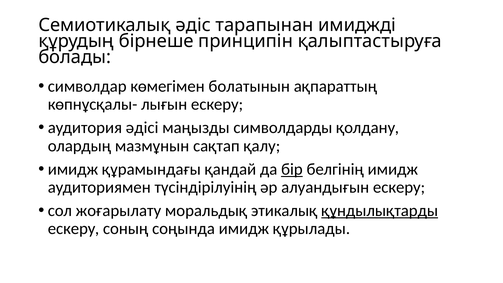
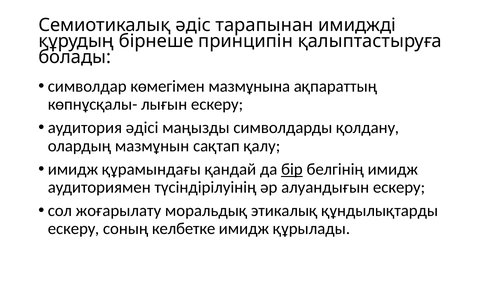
болатынын: болатынын -> мазмұнына
құндылықтарды underline: present -> none
соңында: соңында -> келбетке
